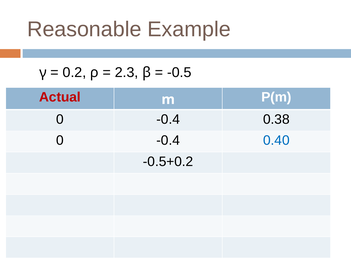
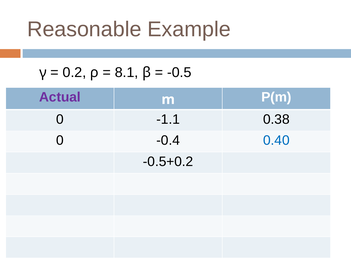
2.3: 2.3 -> 8.1
Actual colour: red -> purple
-0.4 at (168, 119): -0.4 -> -1.1
